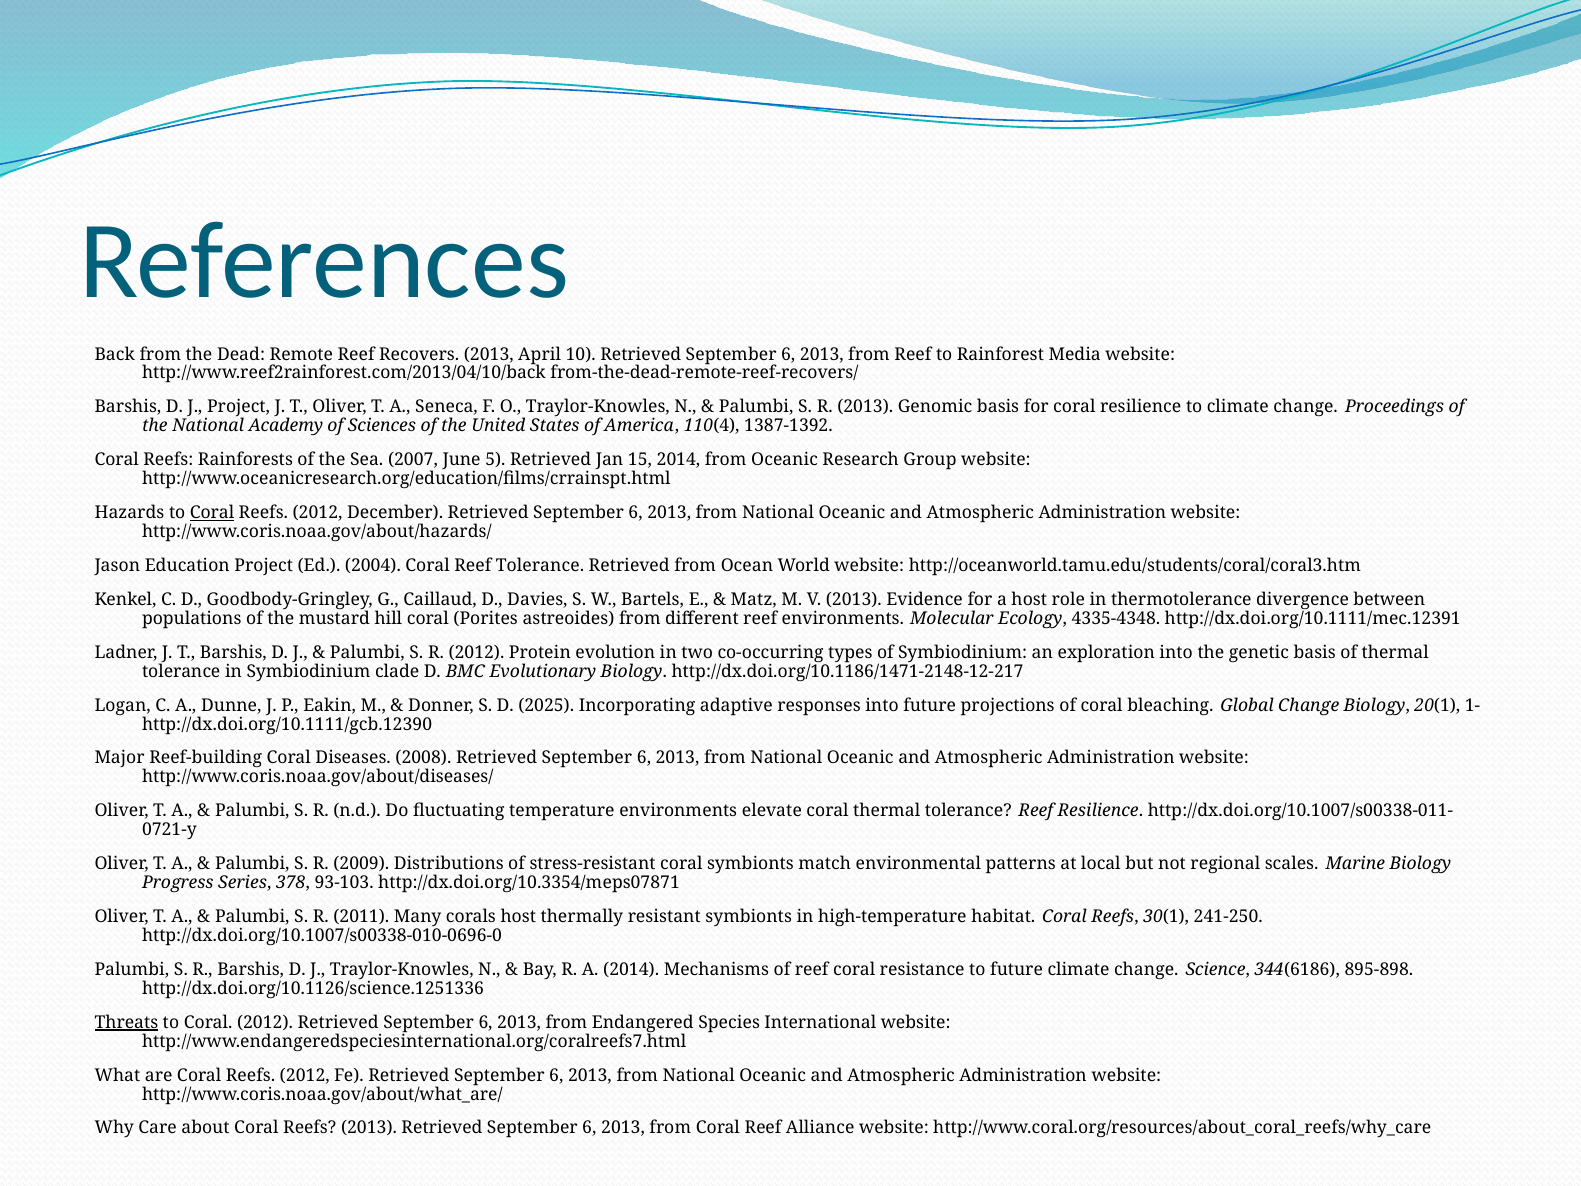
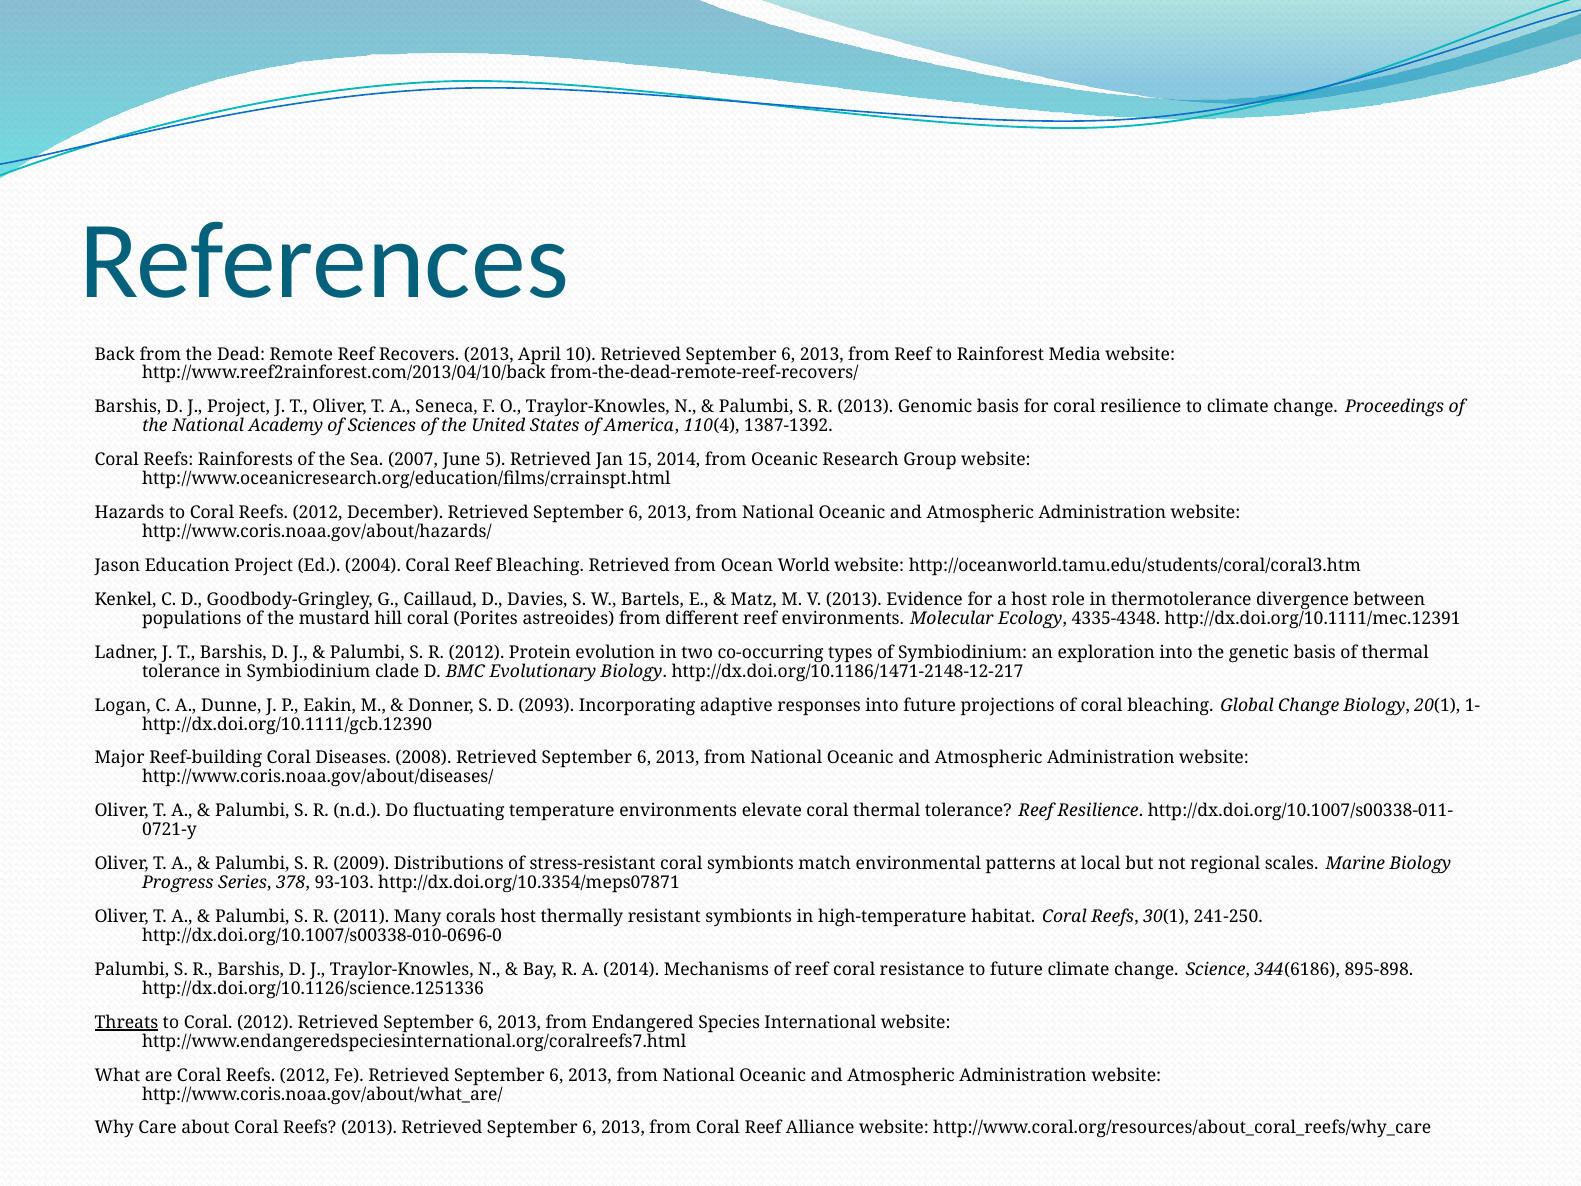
Coral at (212, 513) underline: present -> none
Reef Tolerance: Tolerance -> Bleaching
2025: 2025 -> 2093
